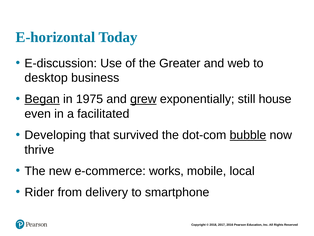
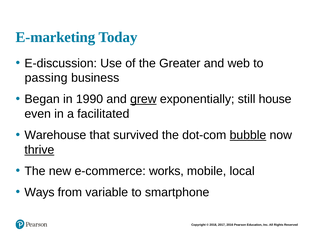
E-horizontal: E-horizontal -> E-marketing
desktop: desktop -> passing
Began underline: present -> none
1975: 1975 -> 1990
Developing: Developing -> Warehouse
thrive underline: none -> present
Rider: Rider -> Ways
delivery: delivery -> variable
